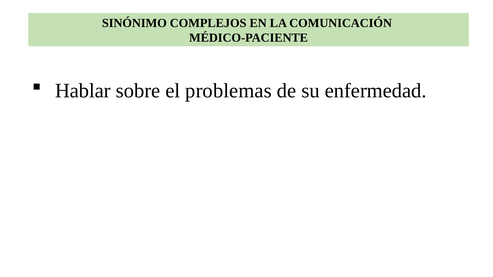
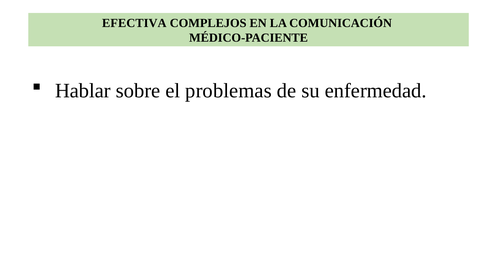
SINÓNIMO: SINÓNIMO -> EFECTIVA
